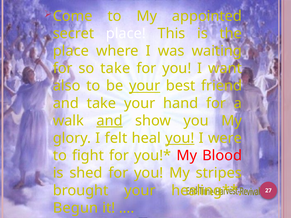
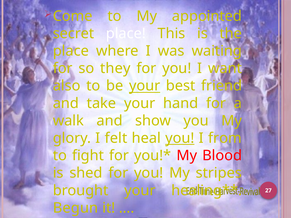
so take: take -> they
and at (110, 121) underline: present -> none
were: were -> from
